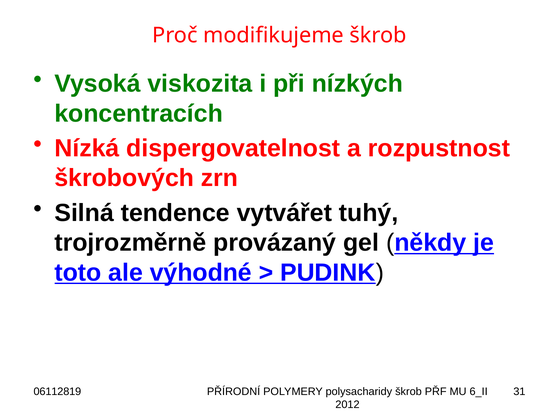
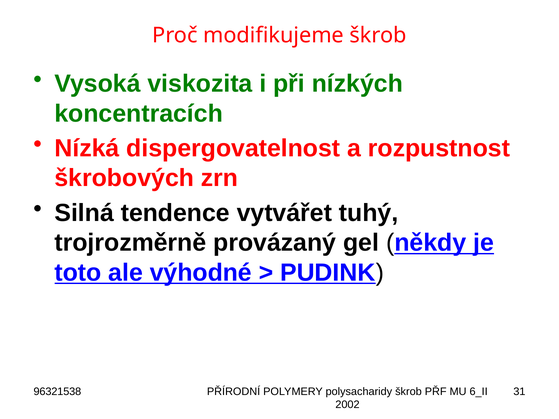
06112819: 06112819 -> 96321538
2012: 2012 -> 2002
